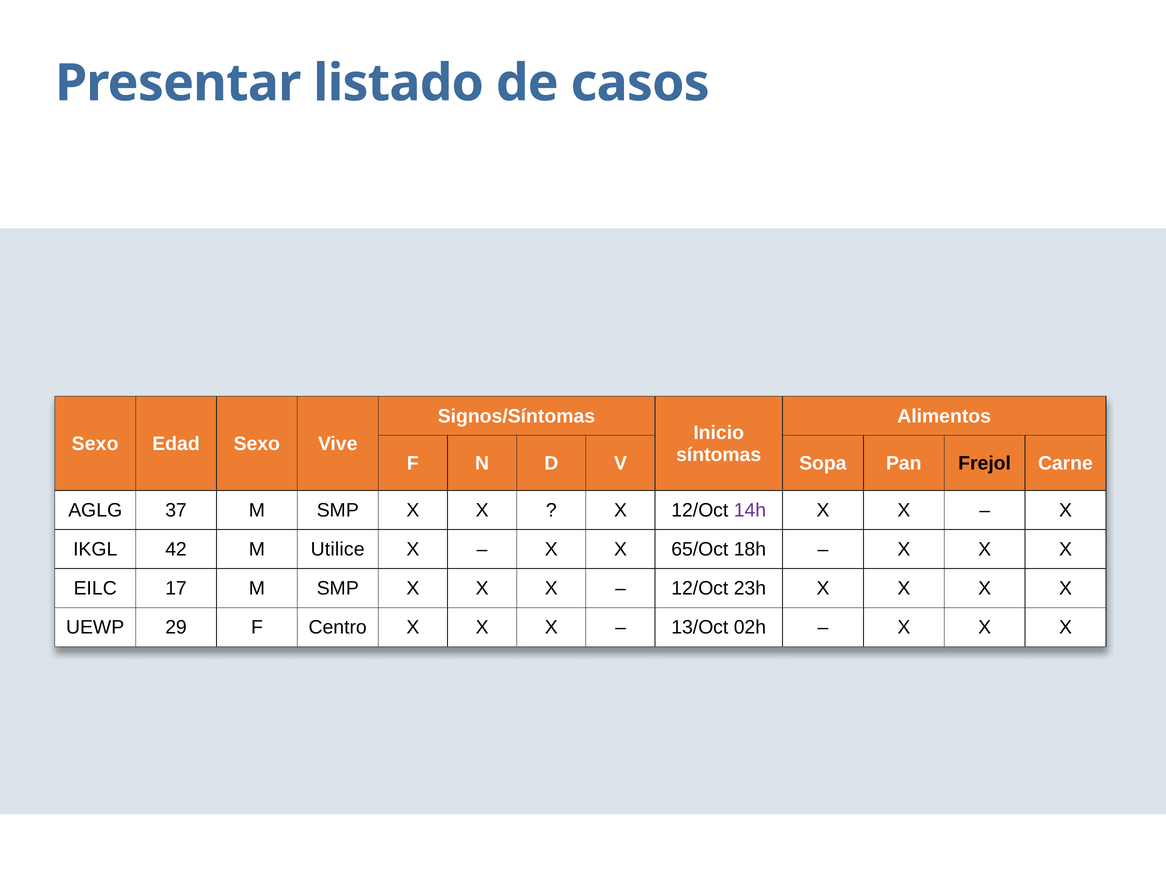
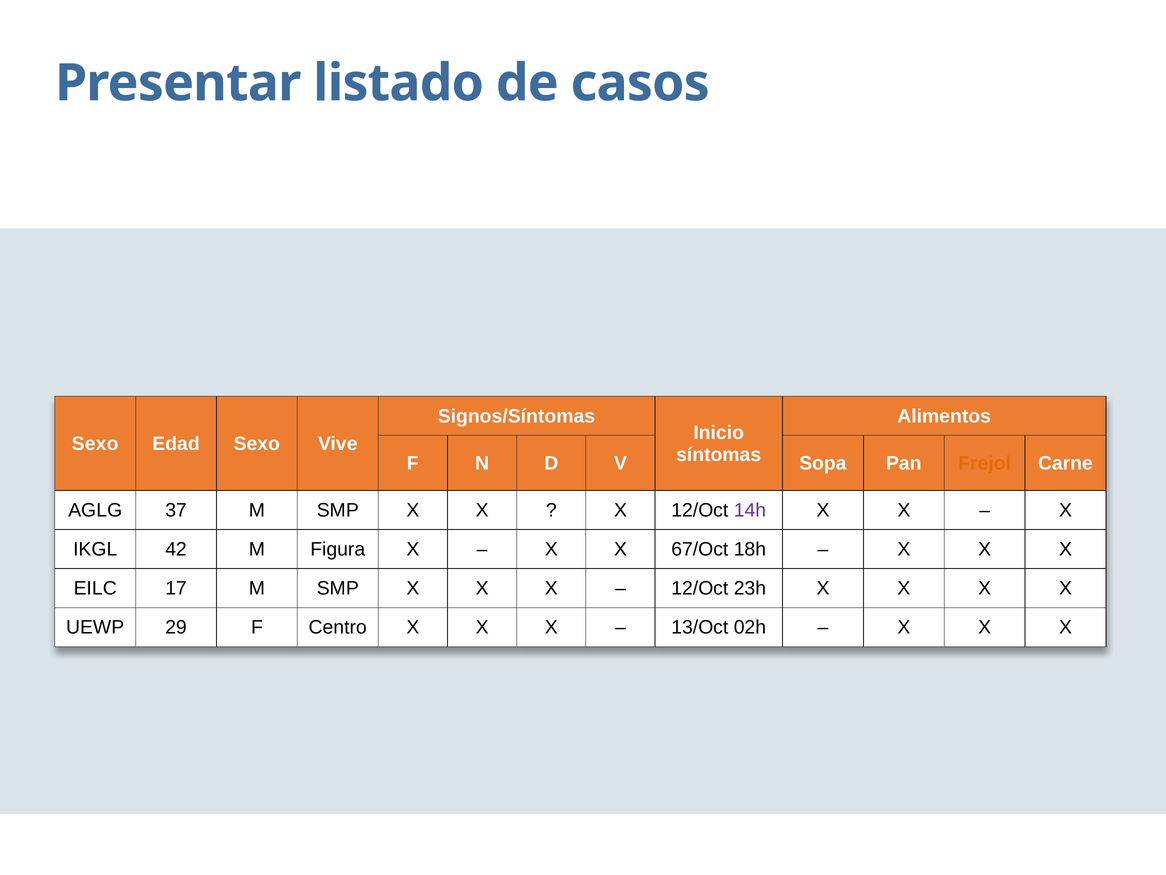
Frejol colour: black -> orange
Utilice: Utilice -> Figura
65/Oct: 65/Oct -> 67/Oct
